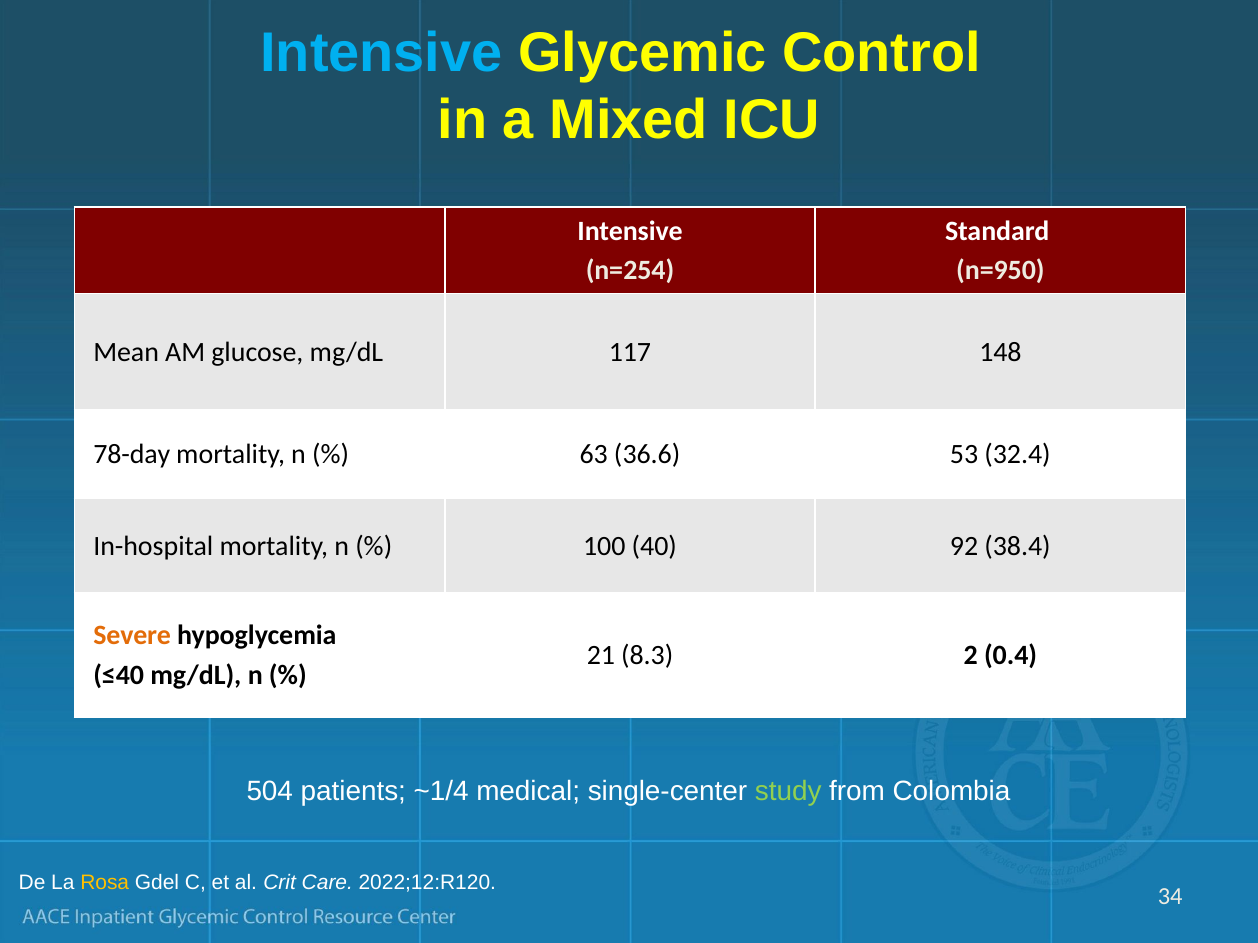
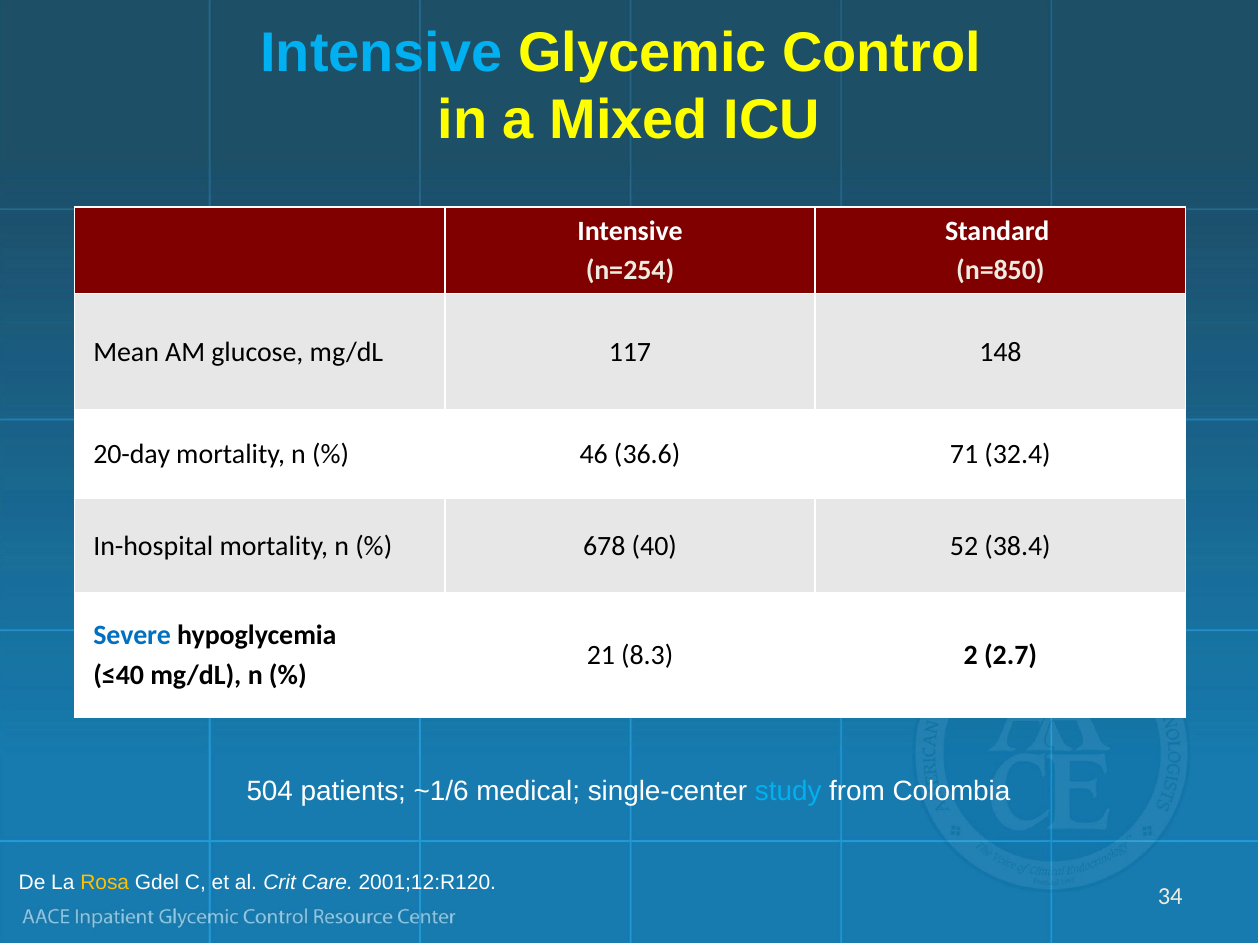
n=950: n=950 -> n=850
78-day: 78-day -> 20-day
63: 63 -> 46
53: 53 -> 71
100: 100 -> 678
92: 92 -> 52
Severe colour: orange -> blue
0.4: 0.4 -> 2.7
~1/4: ~1/4 -> ~1/6
study colour: light green -> light blue
2022;12:R120: 2022;12:R120 -> 2001;12:R120
